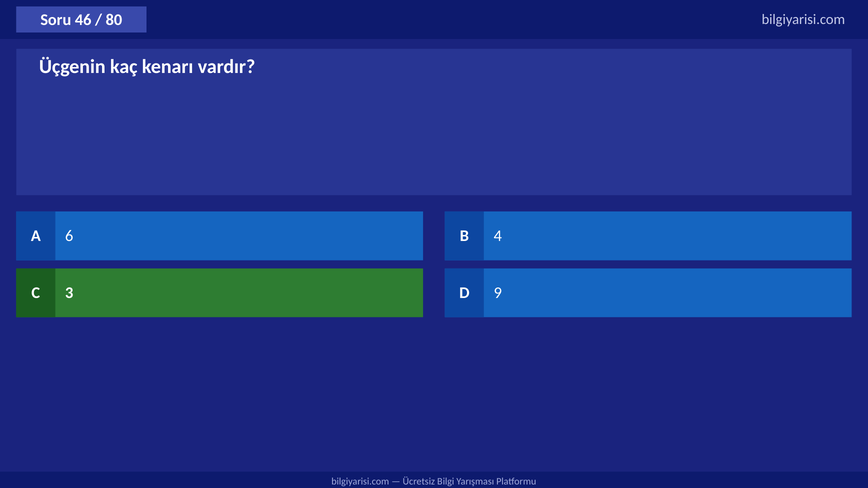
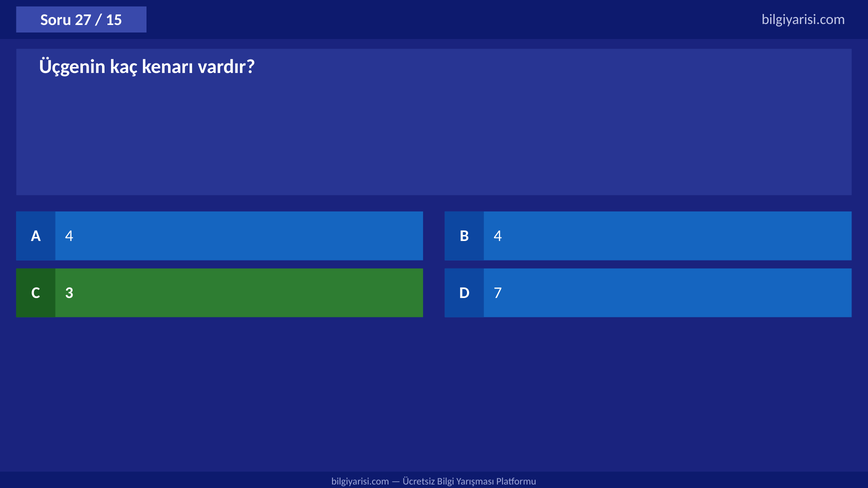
46: 46 -> 27
80: 80 -> 15
A 6: 6 -> 4
9: 9 -> 7
